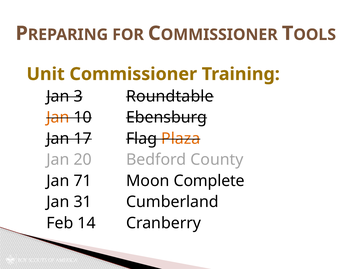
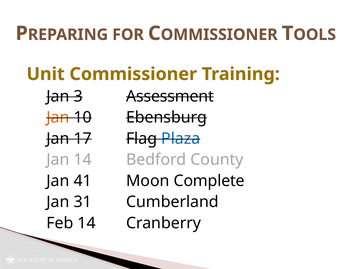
Roundtable: Roundtable -> Assessment
Plaza colour: orange -> blue
Jan 20: 20 -> 14
71: 71 -> 41
